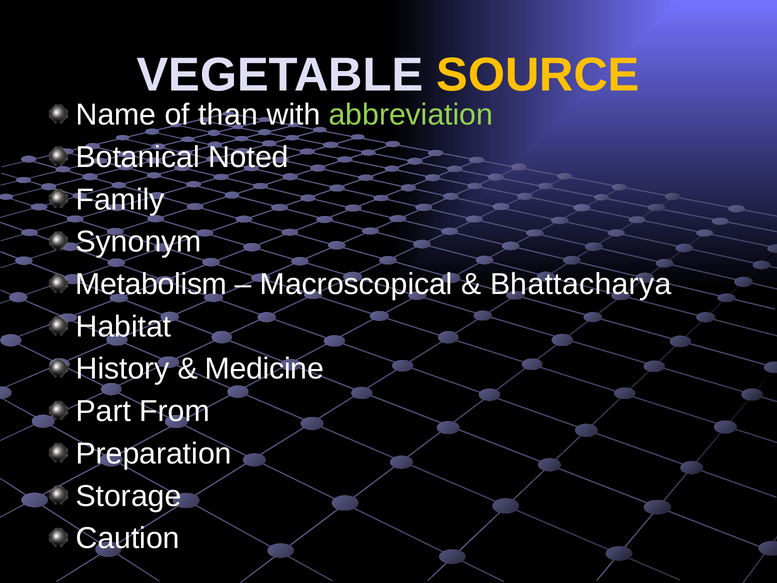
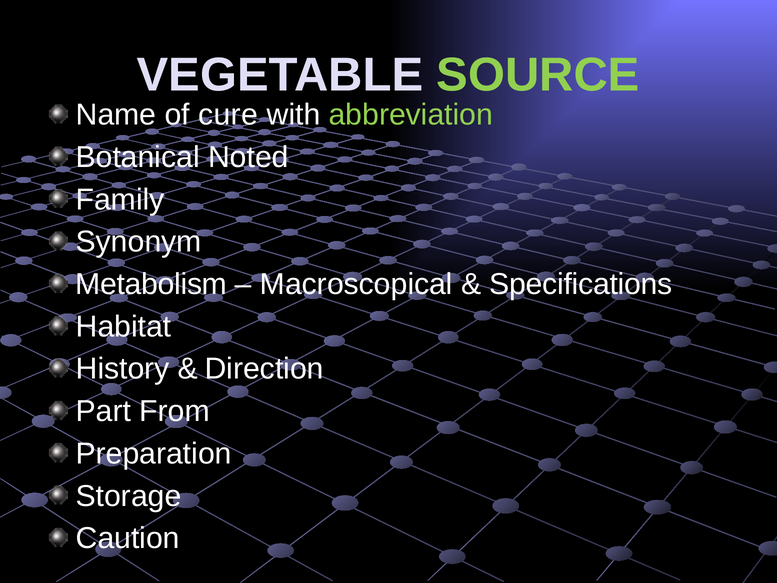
SOURCE colour: yellow -> light green
than: than -> cure
Bhattacharya: Bhattacharya -> Specifications
Medicine: Medicine -> Direction
